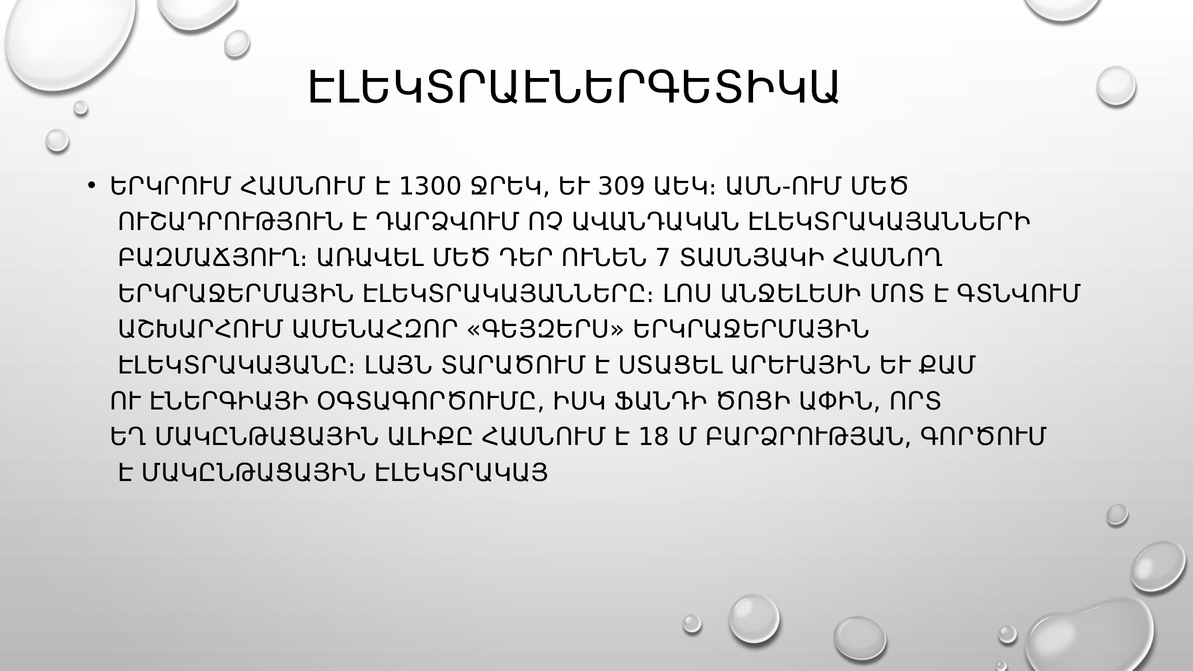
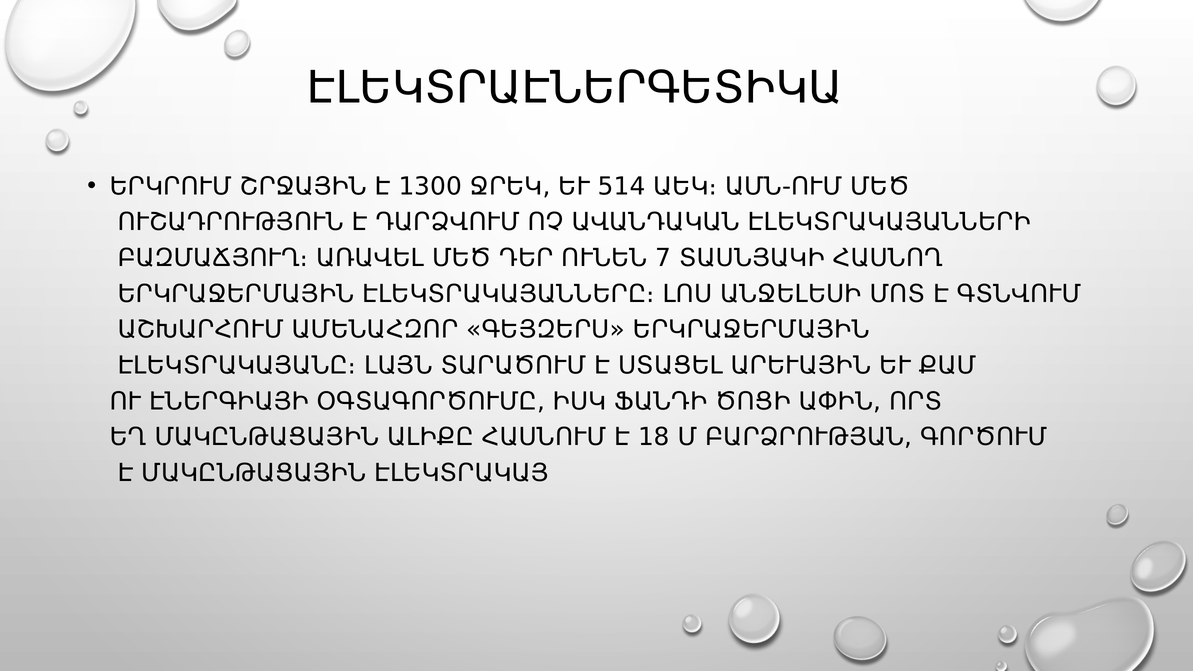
ԵՐԿՐՈՒՄ ՀԱՍՆՈՒՄ: ՀԱՍՆՈՒՄ -> ՇՐՋԱՅԻՆ
309: 309 -> 514
